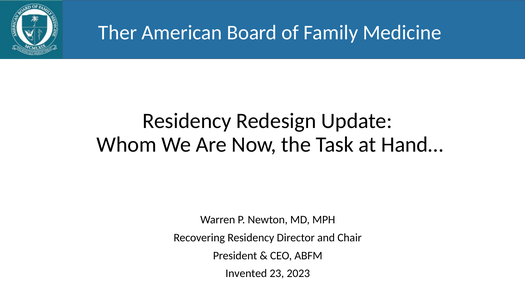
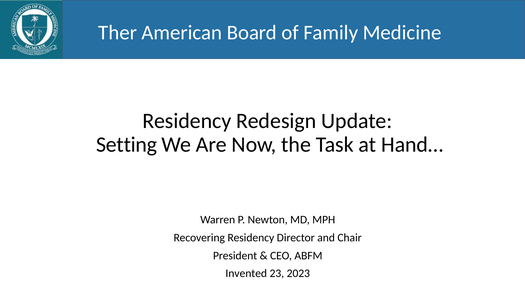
Whom: Whom -> Setting
